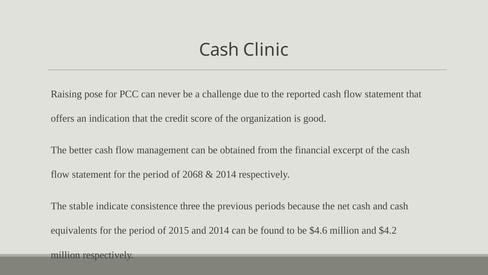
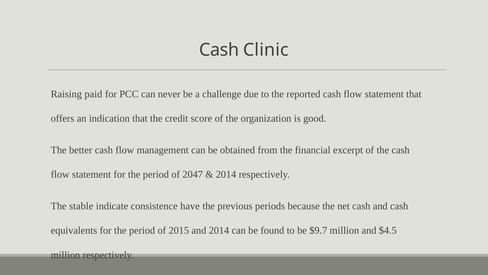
pose: pose -> paid
2068: 2068 -> 2047
three: three -> have
$4.6: $4.6 -> $9.7
$4.2: $4.2 -> $4.5
